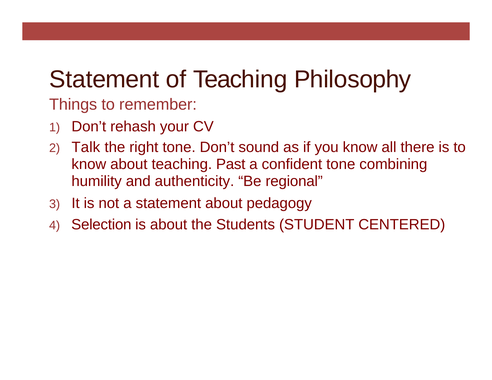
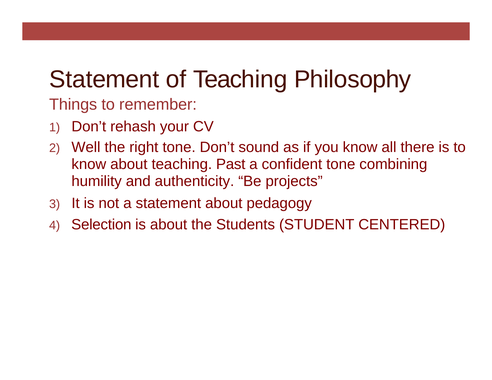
Talk: Talk -> Well
regional: regional -> projects
